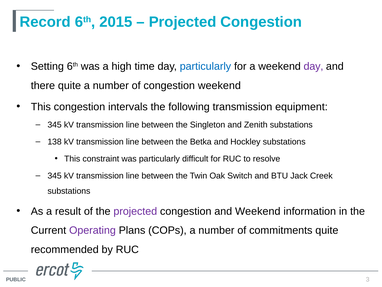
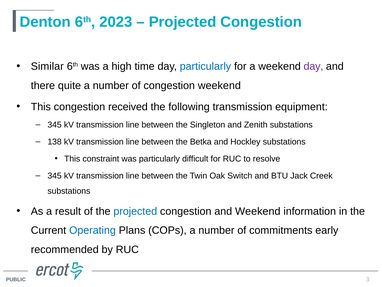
Record: Record -> Denton
2015: 2015 -> 2023
Setting: Setting -> Similar
intervals: intervals -> received
projected at (135, 211) colour: purple -> blue
Operating colour: purple -> blue
commitments quite: quite -> early
